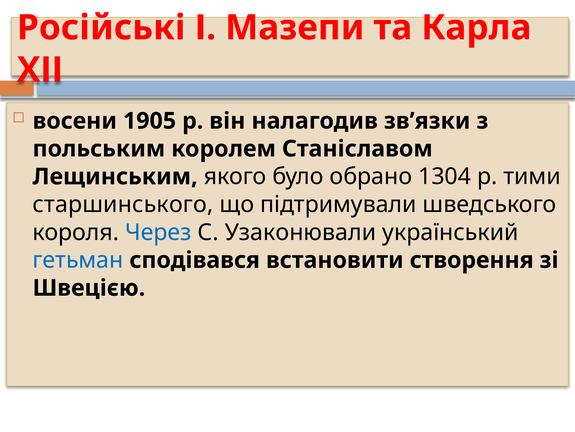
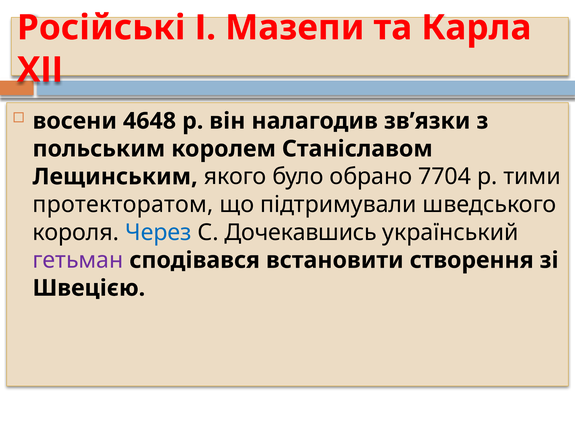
1905: 1905 -> 4648
1304: 1304 -> 7704
старшинського: старшинського -> протекторатом
Узаконювали: Узаконювали -> Дочекавшись
гетьман colour: blue -> purple
